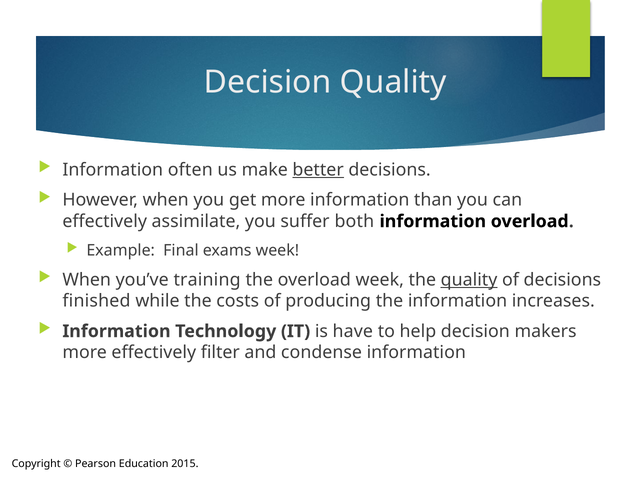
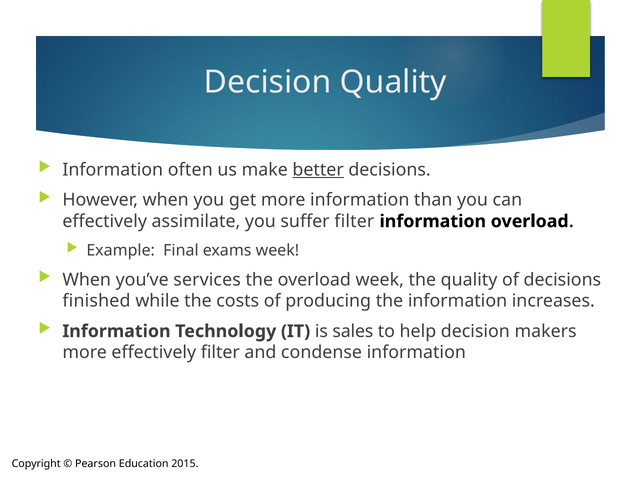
suffer both: both -> filter
training: training -> services
quality at (469, 280) underline: present -> none
have: have -> sales
